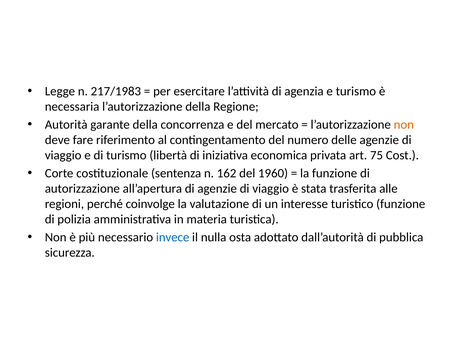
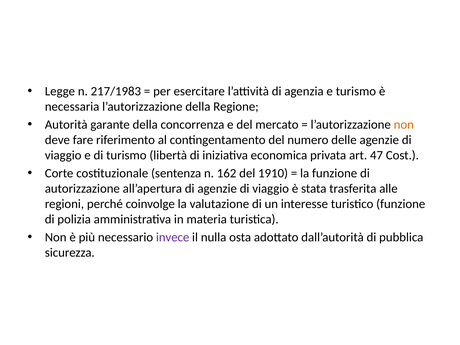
75: 75 -> 47
1960: 1960 -> 1910
invece colour: blue -> purple
